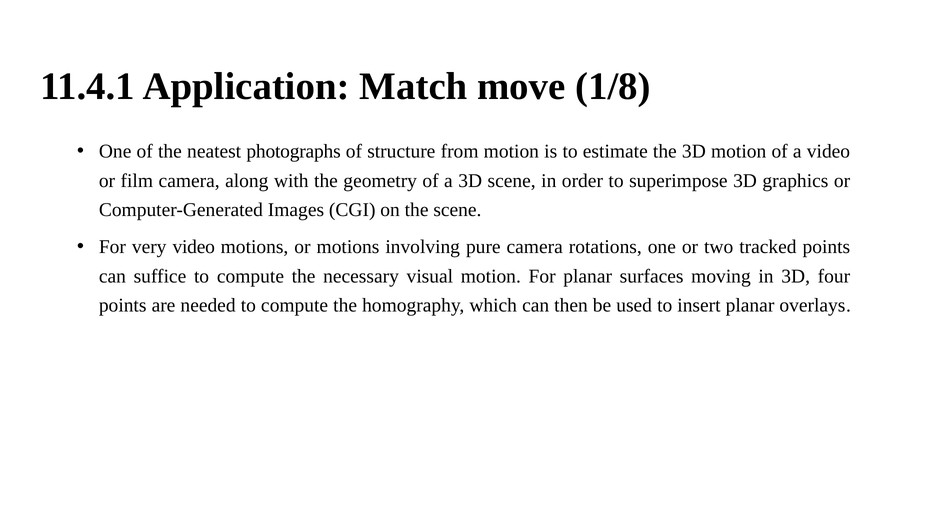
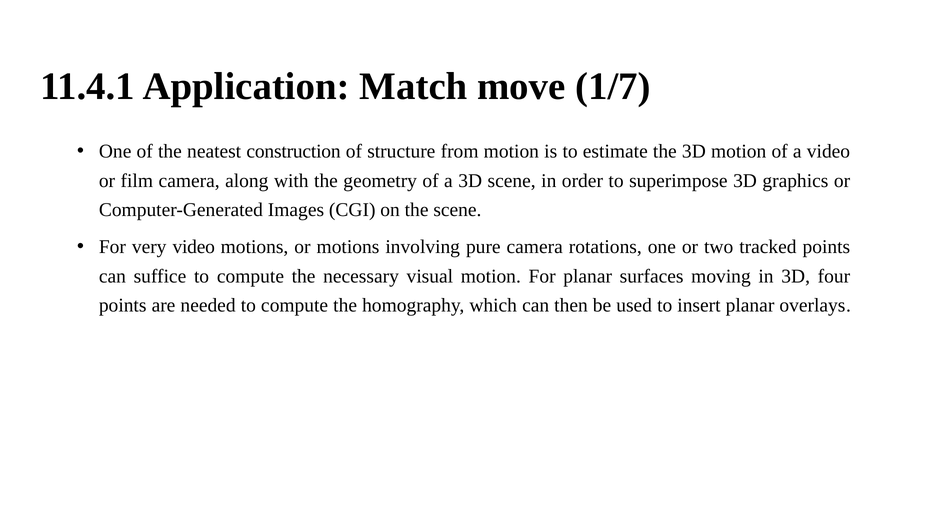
1/8: 1/8 -> 1/7
photographs: photographs -> construction
